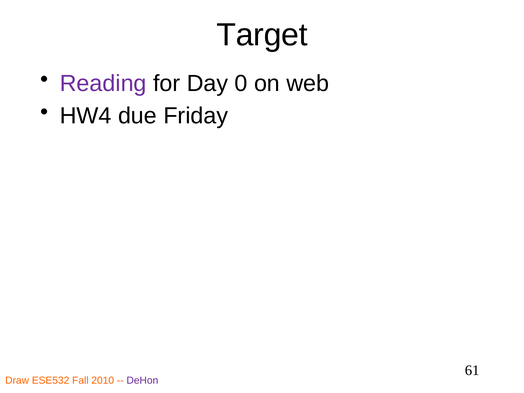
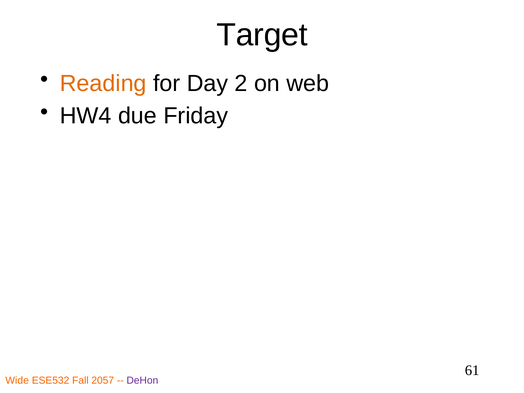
Reading colour: purple -> orange
0: 0 -> 2
Draw: Draw -> Wide
2010: 2010 -> 2057
